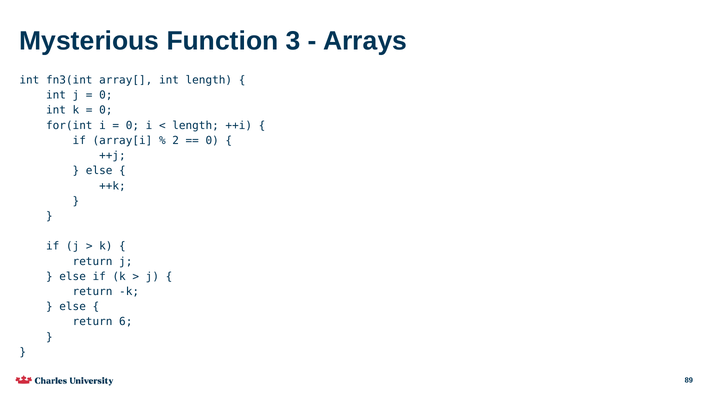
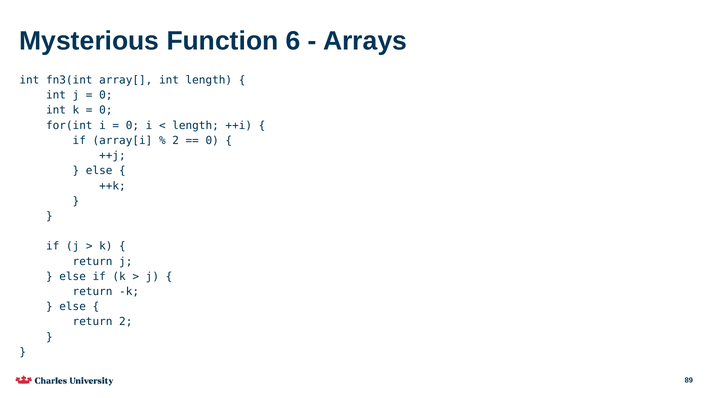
3: 3 -> 6
return 6: 6 -> 2
